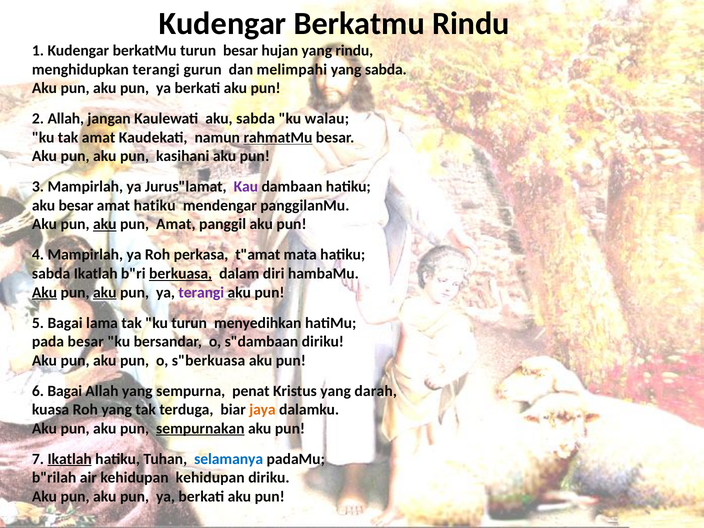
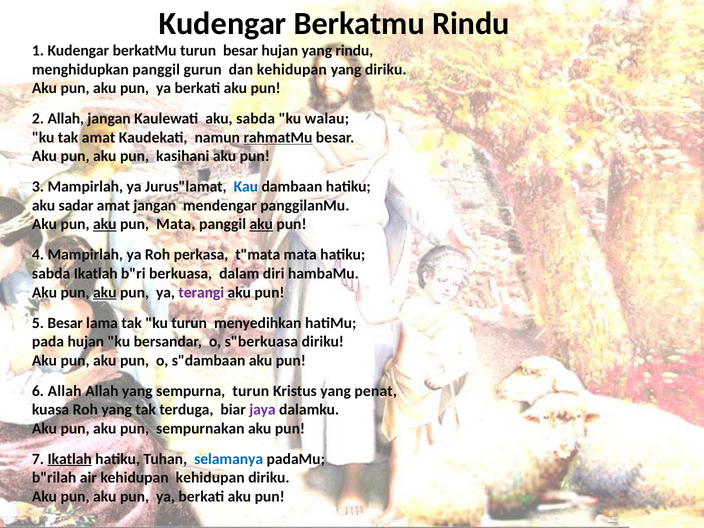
menghidupkan terangi: terangi -> panggil
dan melimpahi: melimpahi -> kehidupan
yang sabda: sabda -> diriku
Kau colour: purple -> blue
aku besar: besar -> sadar
amat hatiku: hatiku -> jangan
pun Amat: Amat -> Mata
aku at (261, 224) underline: none -> present
t"amat: t"amat -> t"mata
berkuasa underline: present -> none
Aku at (45, 292) underline: present -> none
5 Bagai: Bagai -> Besar
pada besar: besar -> hujan
s"dambaan: s"dambaan -> s"berkuasa
s"berkuasa: s"berkuasa -> s"dambaan
6 Bagai: Bagai -> Allah
sempurna penat: penat -> turun
darah: darah -> penat
jaya colour: orange -> purple
sempurnakan underline: present -> none
